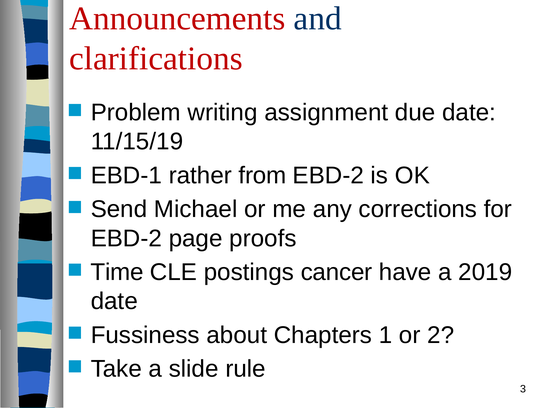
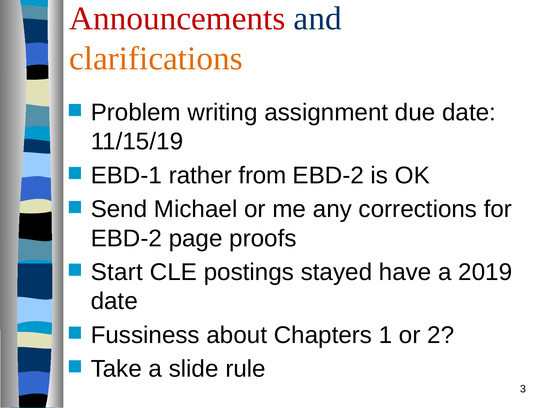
clarifications colour: red -> orange
Time: Time -> Start
cancer: cancer -> stayed
